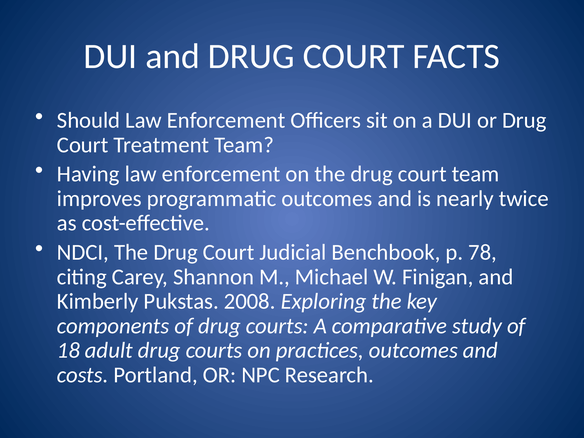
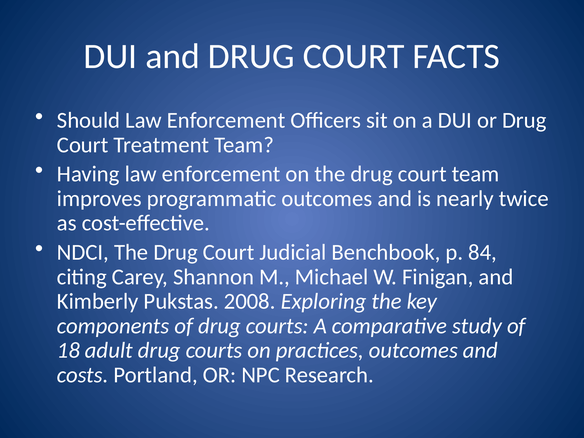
78: 78 -> 84
